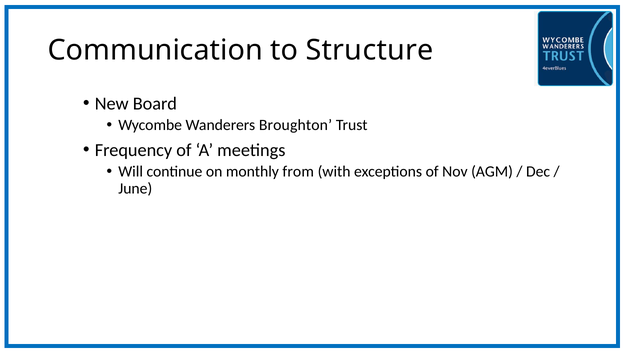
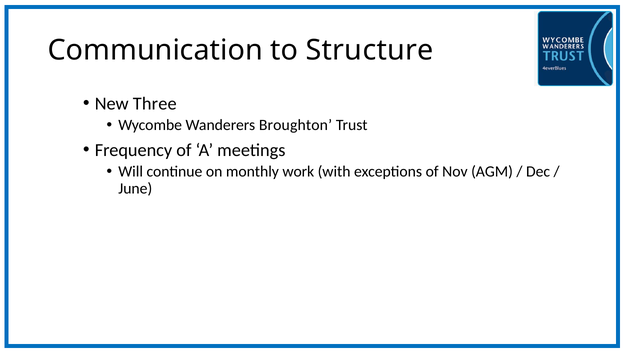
Board: Board -> Three
from: from -> work
